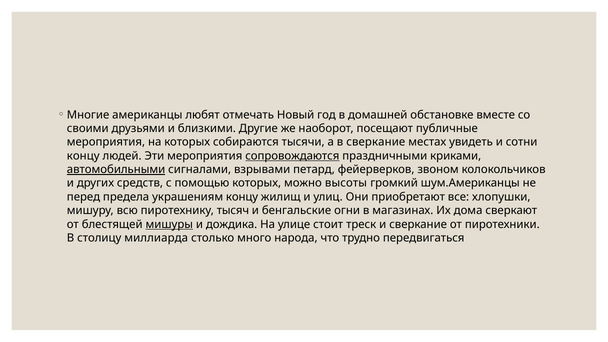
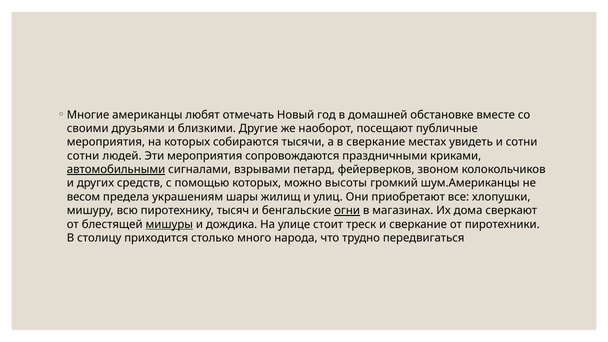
концу at (83, 156): концу -> сотни
сопровождаются underline: present -> none
перед: перед -> весом
украшениям концу: концу -> шары
огни underline: none -> present
миллиарда: миллиарда -> приходится
